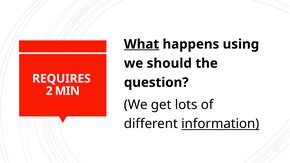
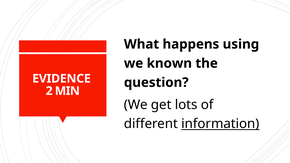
What underline: present -> none
should: should -> known
REQUIRES: REQUIRES -> EVIDENCE
